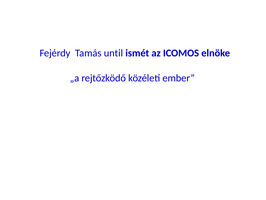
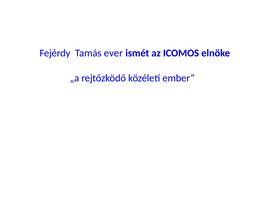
until: until -> ever
